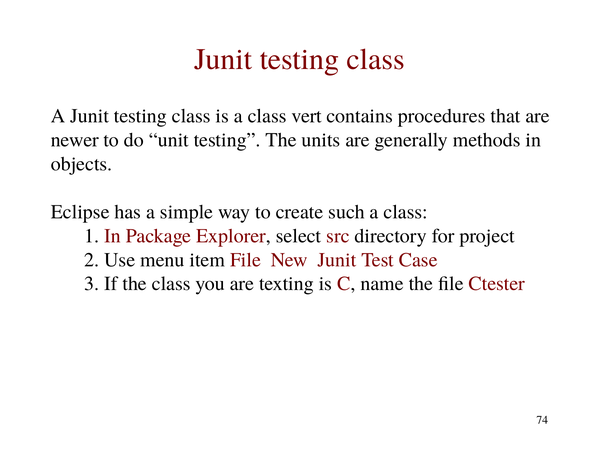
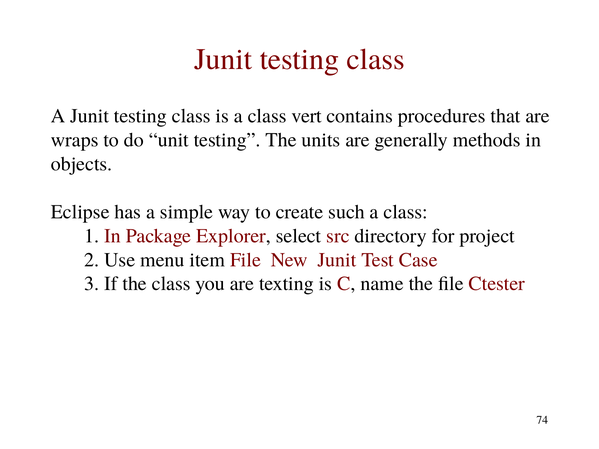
newer: newer -> wraps
